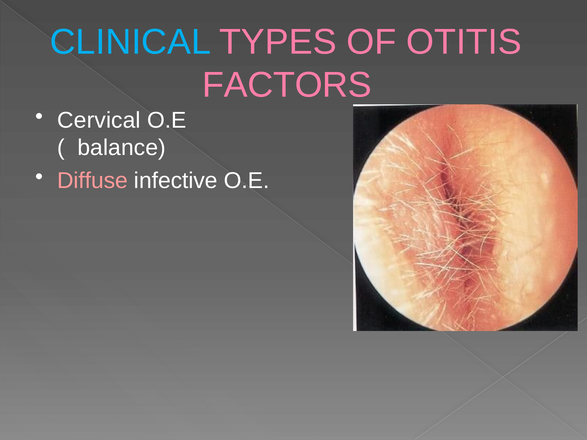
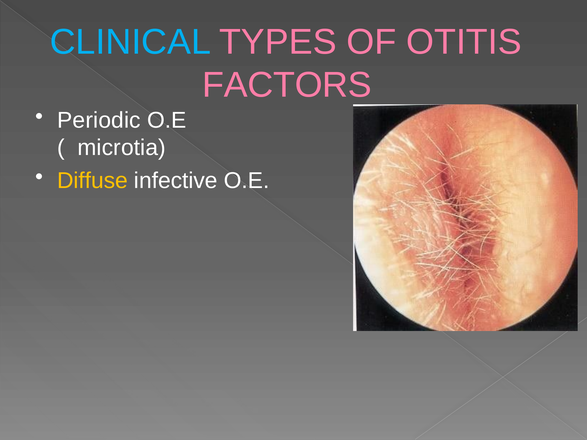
Cervical: Cervical -> Periodic
balance: balance -> microtia
Diffuse colour: pink -> yellow
